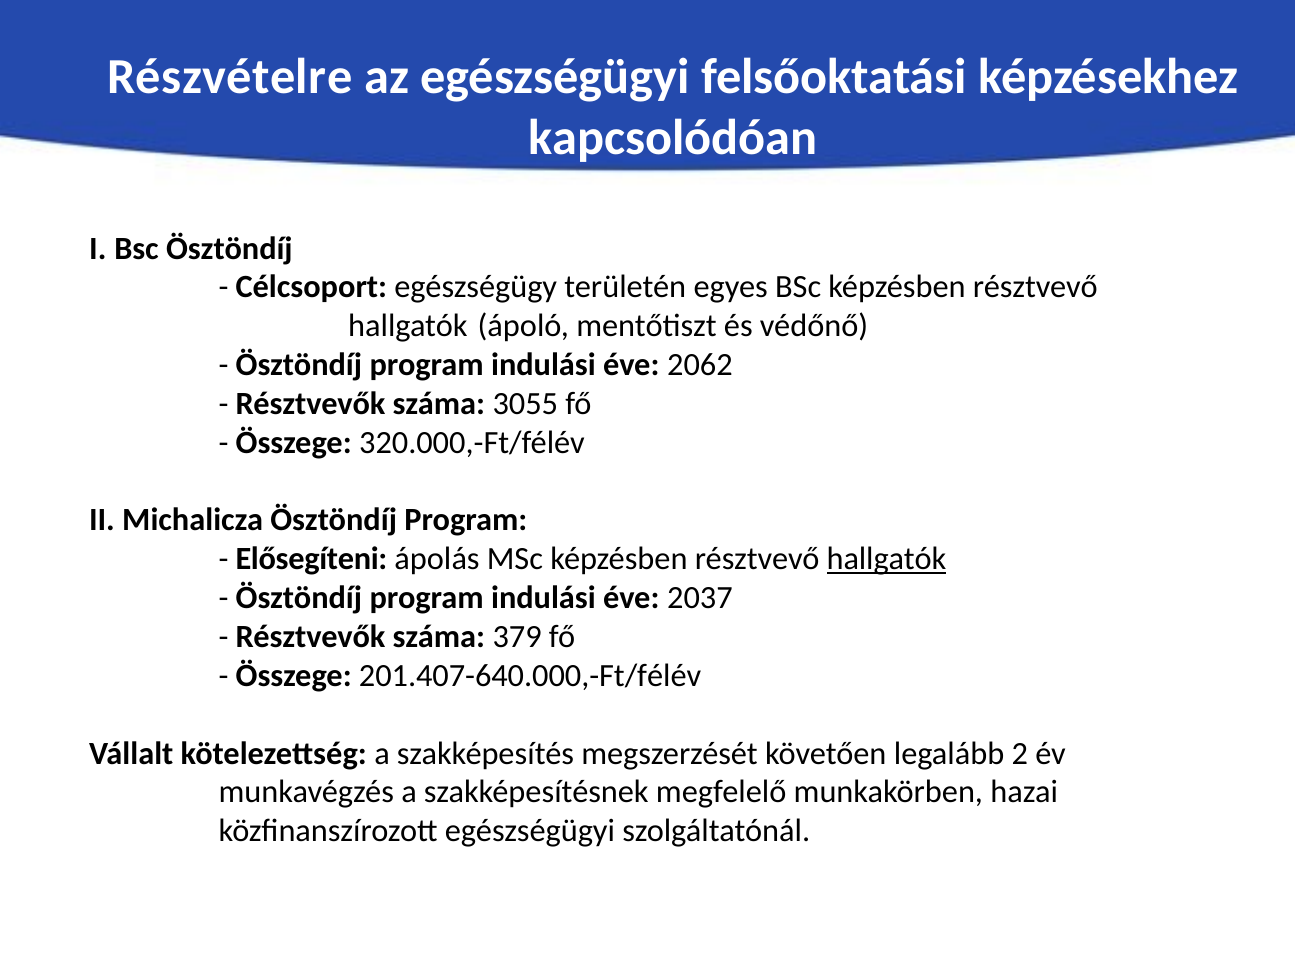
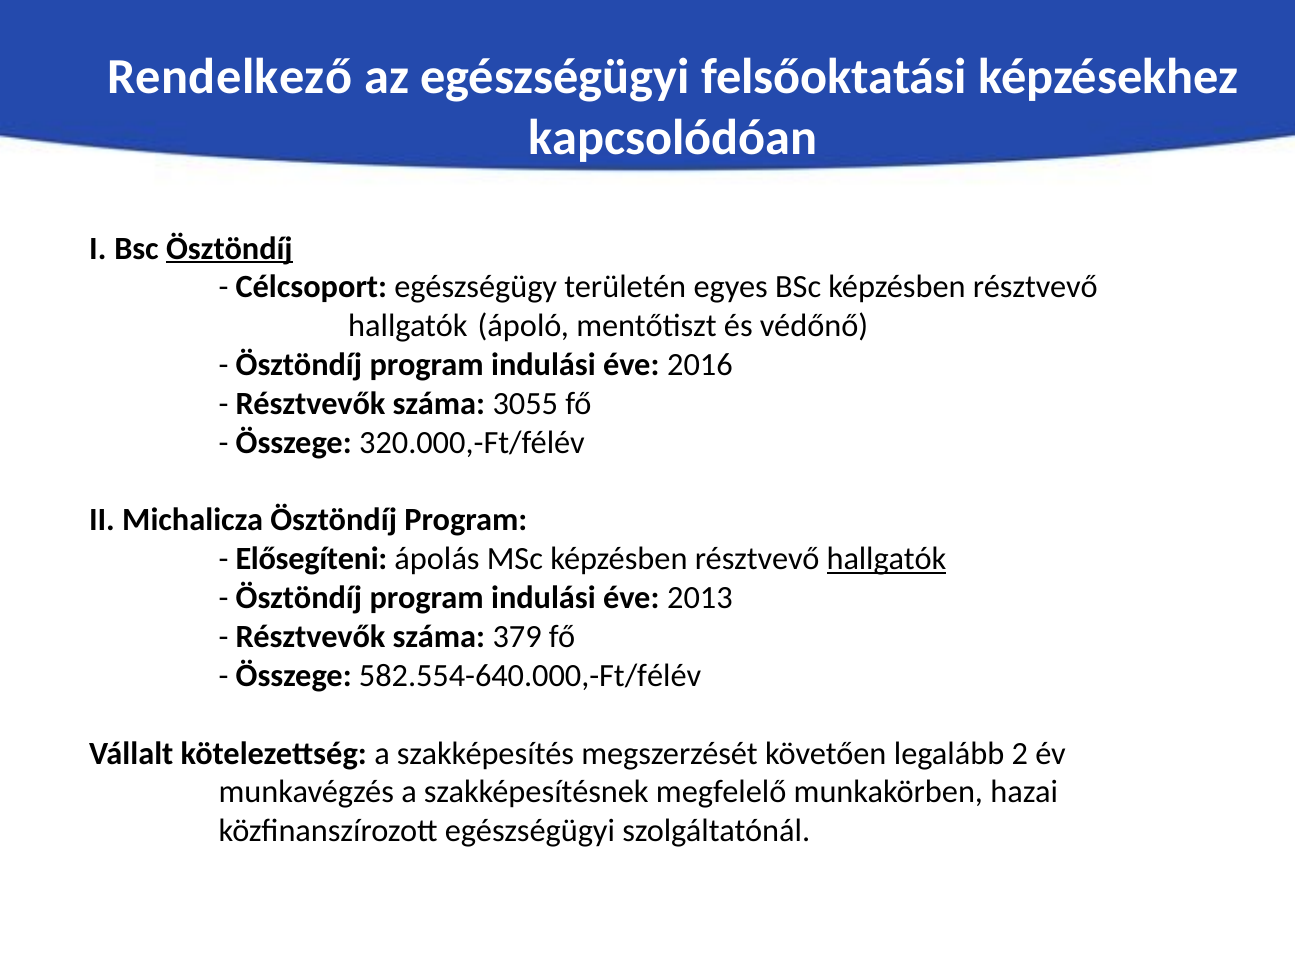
Részvételre: Részvételre -> Rendelkező
Ösztöndíj at (229, 248) underline: none -> present
2062: 2062 -> 2016
2037: 2037 -> 2013
201.407-640.000,-Ft/félév: 201.407-640.000,-Ft/félév -> 582.554-640.000,-Ft/félév
